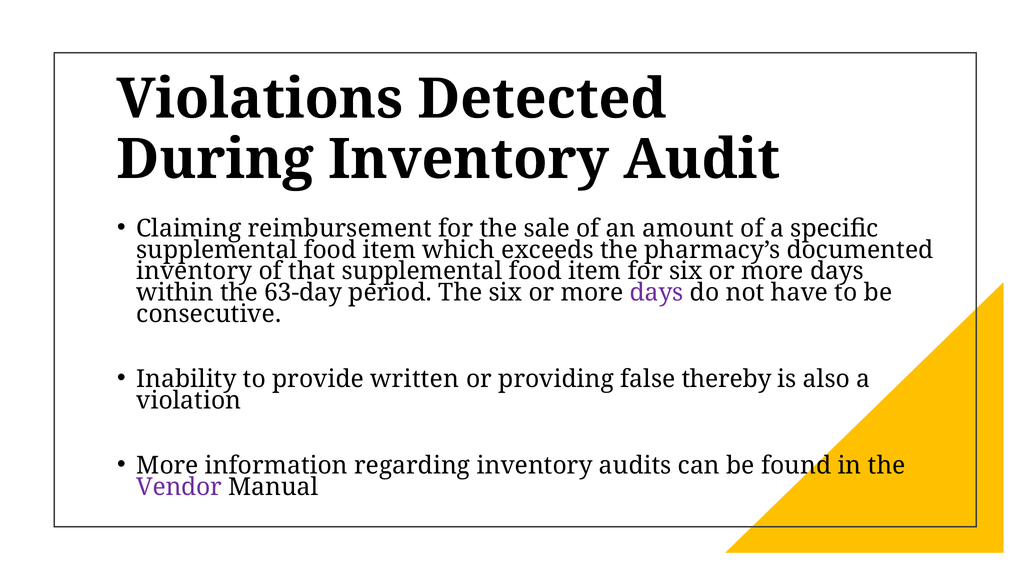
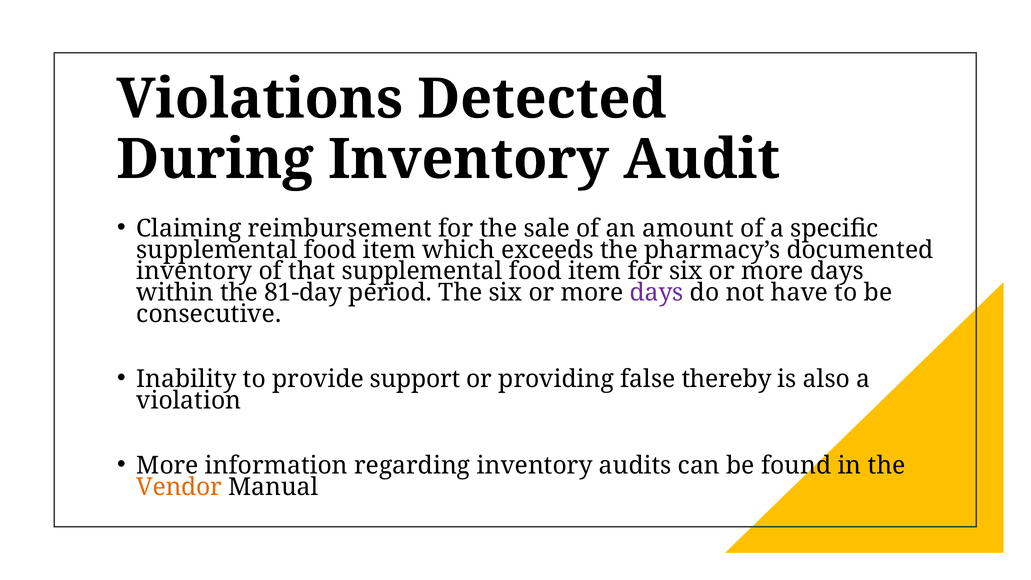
63-day: 63-day -> 81-day
written: written -> support
Vendor colour: purple -> orange
